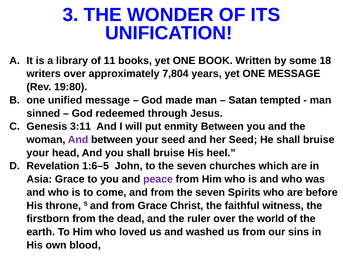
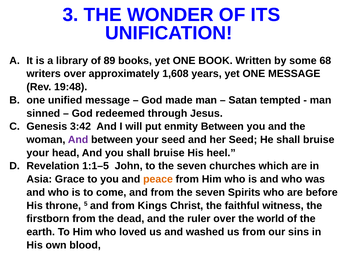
11: 11 -> 89
18: 18 -> 68
7,804: 7,804 -> 1,608
19:80: 19:80 -> 19:48
3:11: 3:11 -> 3:42
1:6–5: 1:6–5 -> 1:1–5
peace colour: purple -> orange
from Grace: Grace -> Kings
